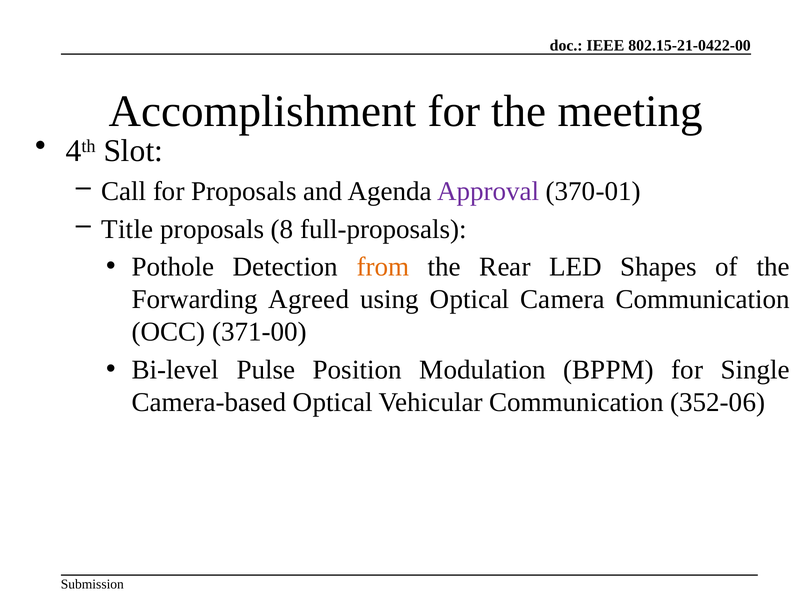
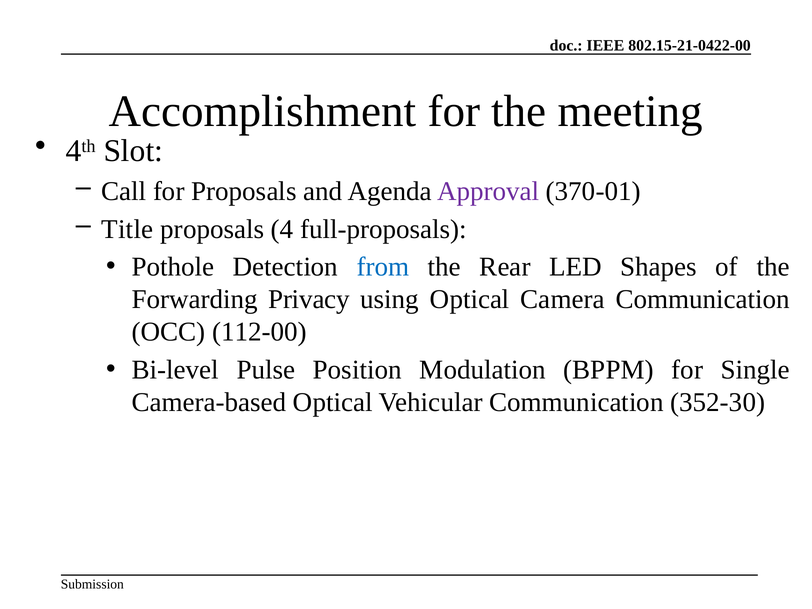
8: 8 -> 4
from colour: orange -> blue
Agreed: Agreed -> Privacy
371-00: 371-00 -> 112-00
352-06: 352-06 -> 352-30
